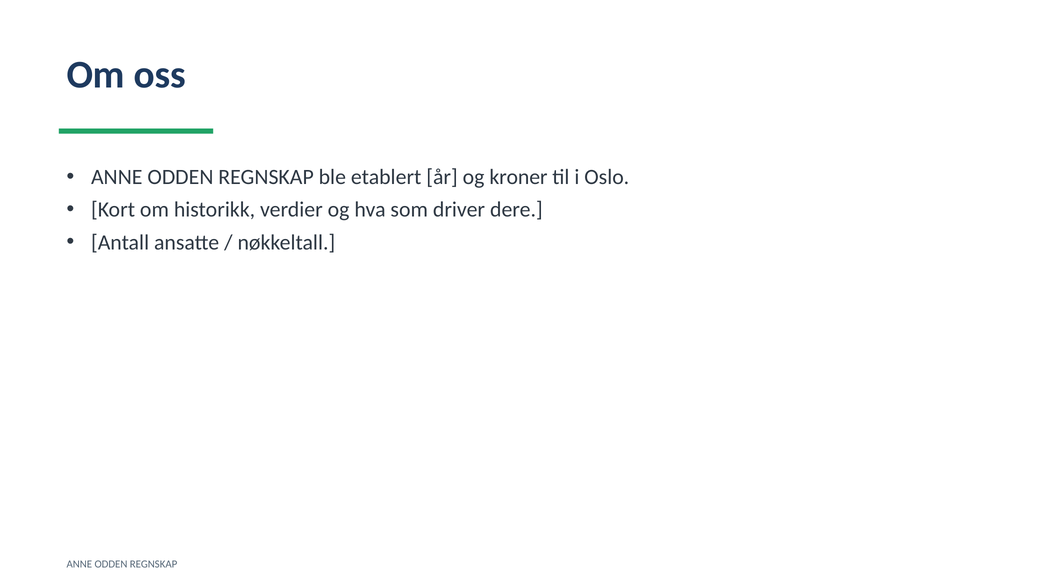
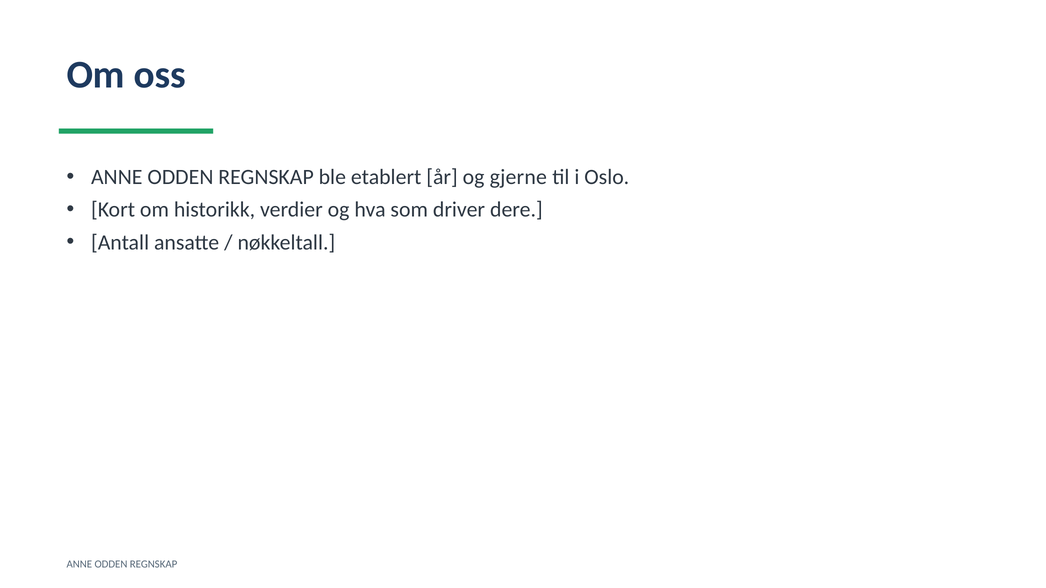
kroner: kroner -> gjerne
